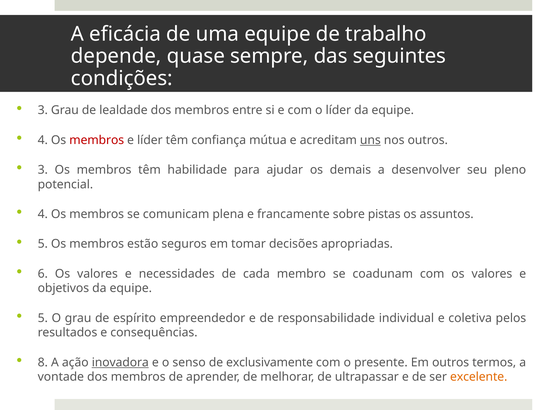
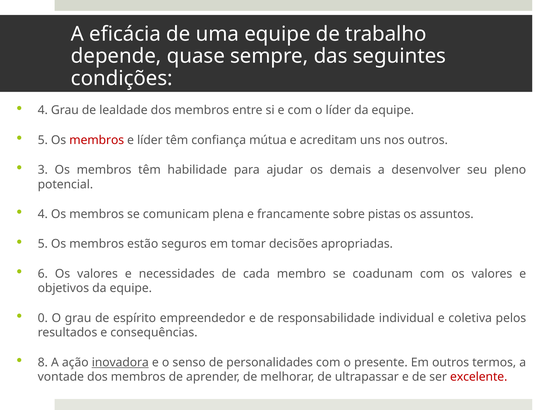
3 at (43, 110): 3 -> 4
4 at (43, 140): 4 -> 5
uns underline: present -> none
5 at (43, 318): 5 -> 0
exclusivamente: exclusivamente -> personalidades
excelente colour: orange -> red
